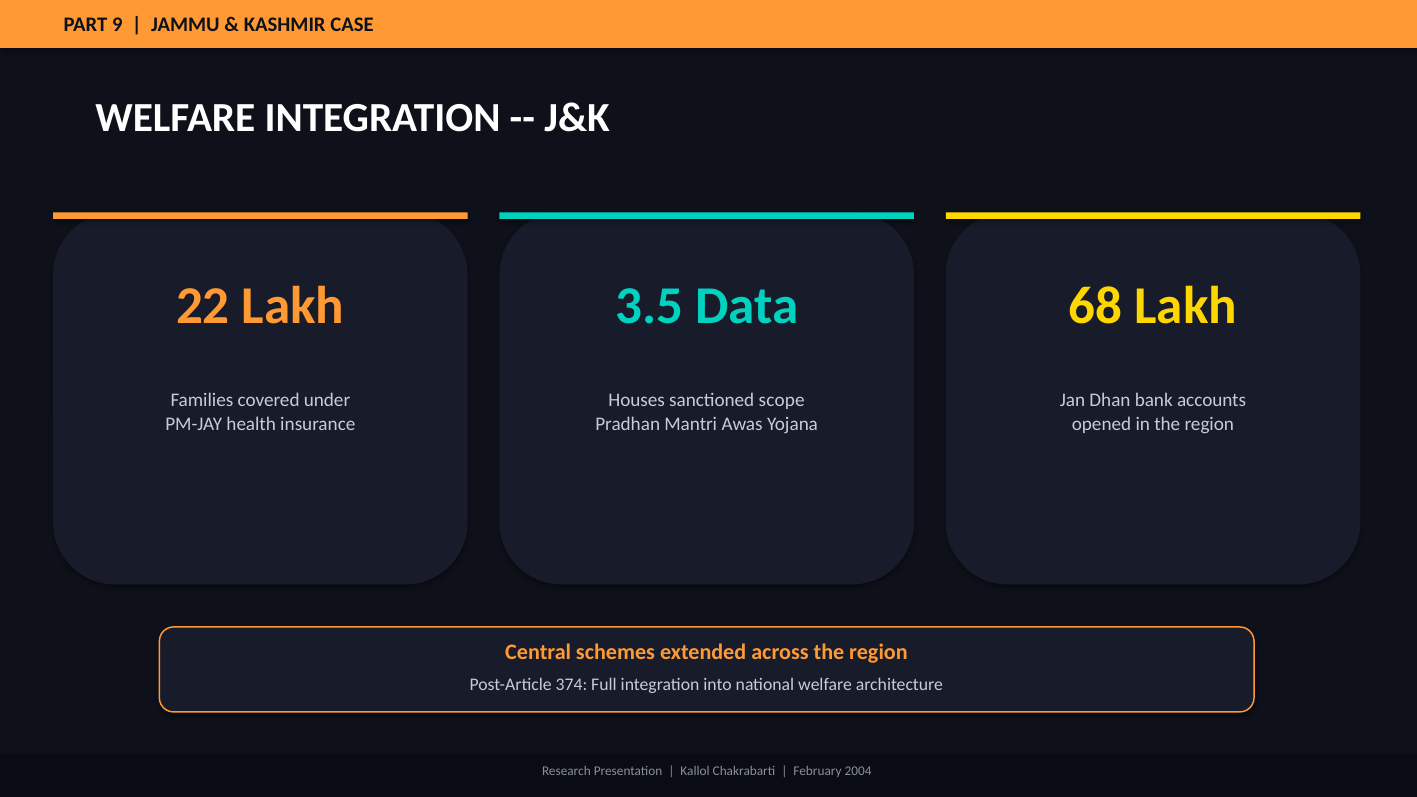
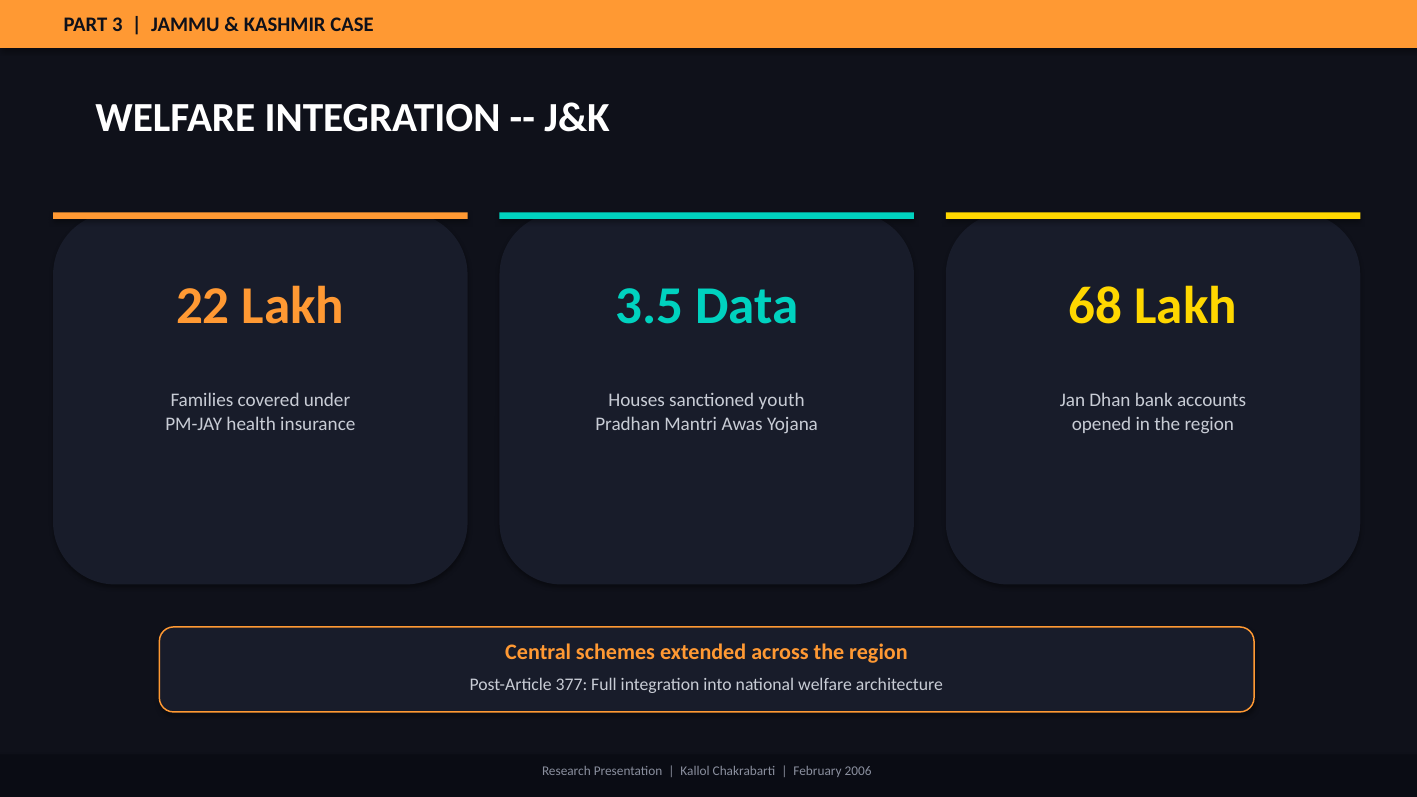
9: 9 -> 3
scope: scope -> youth
374: 374 -> 377
2004: 2004 -> 2006
